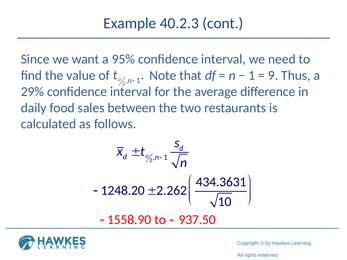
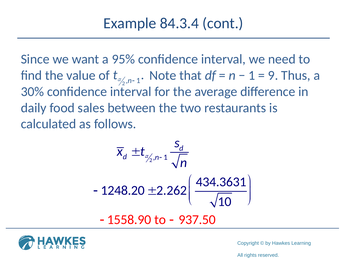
40.2.3: 40.2.3 -> 84.3.4
29%: 29% -> 30%
